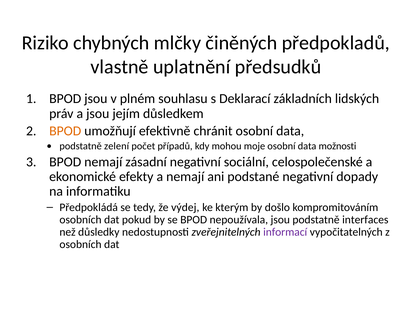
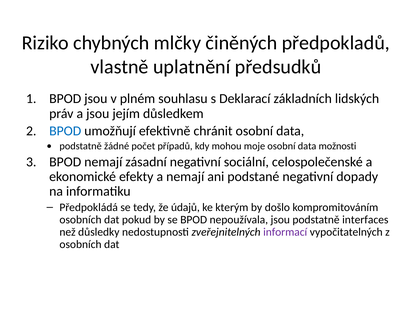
BPOD at (65, 131) colour: orange -> blue
zelení: zelení -> žádné
výdej: výdej -> údajů
